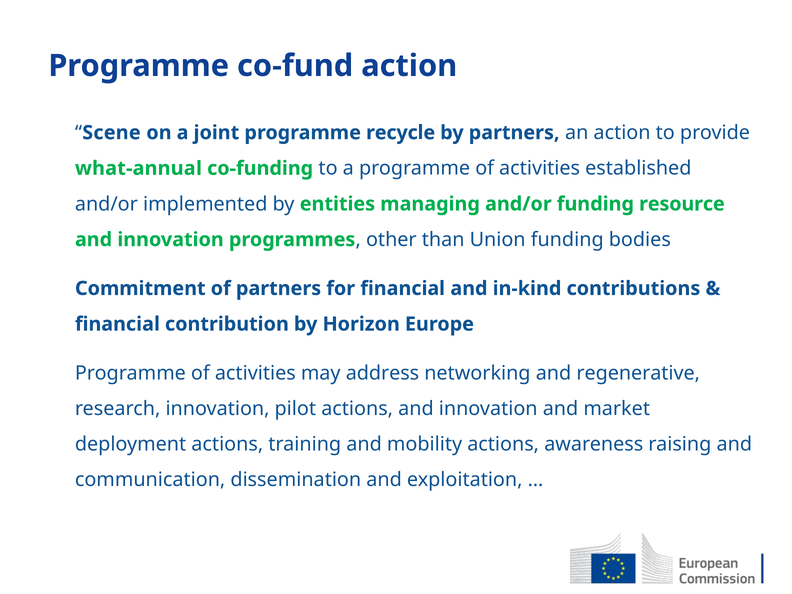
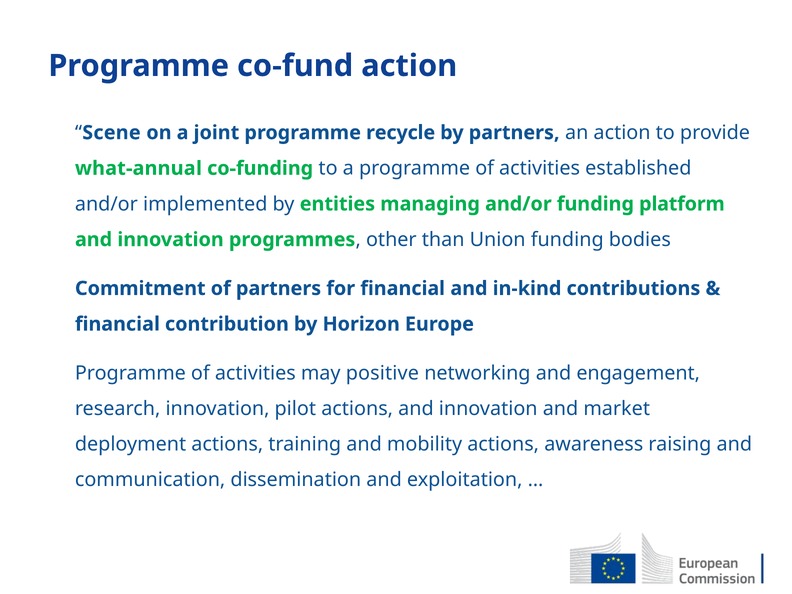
resource: resource -> platform
address: address -> positive
regenerative: regenerative -> engagement
